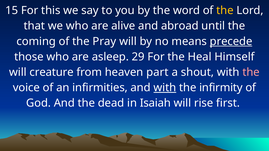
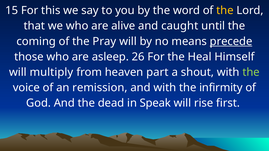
abroad: abroad -> caught
29: 29 -> 26
creature: creature -> multiply
the at (251, 72) colour: pink -> light green
infirmities: infirmities -> remission
with at (165, 88) underline: present -> none
Isaiah: Isaiah -> Speak
